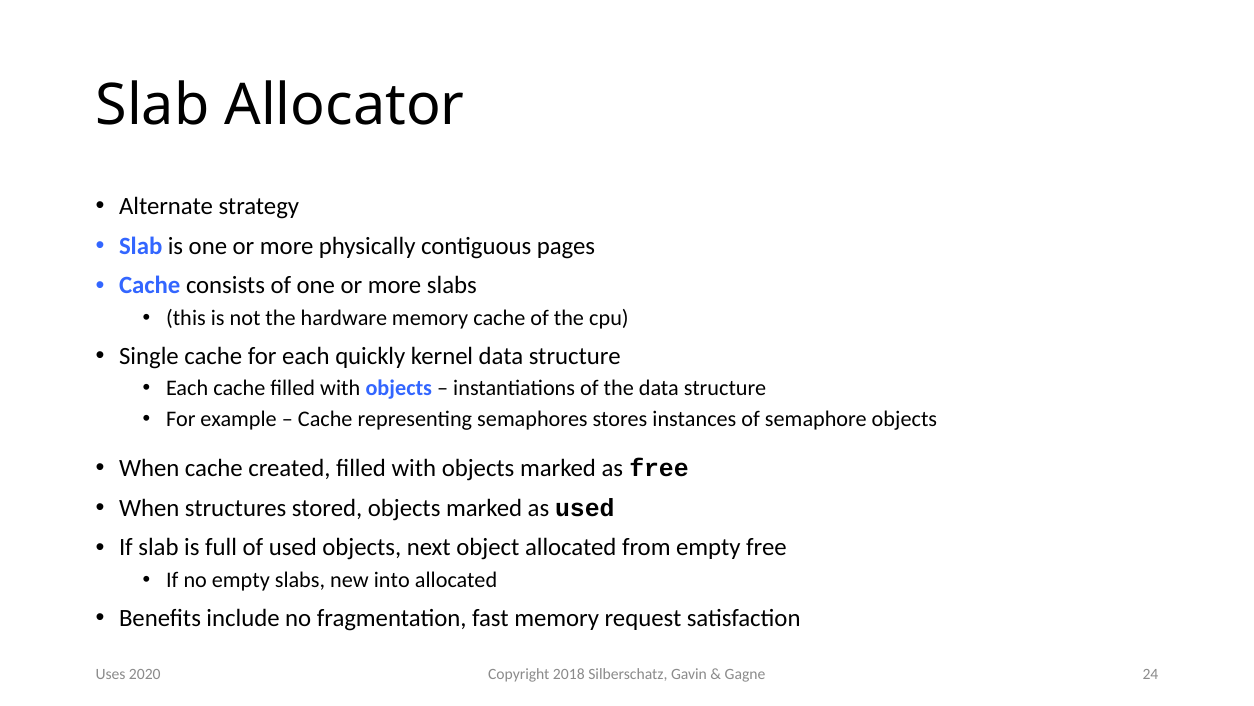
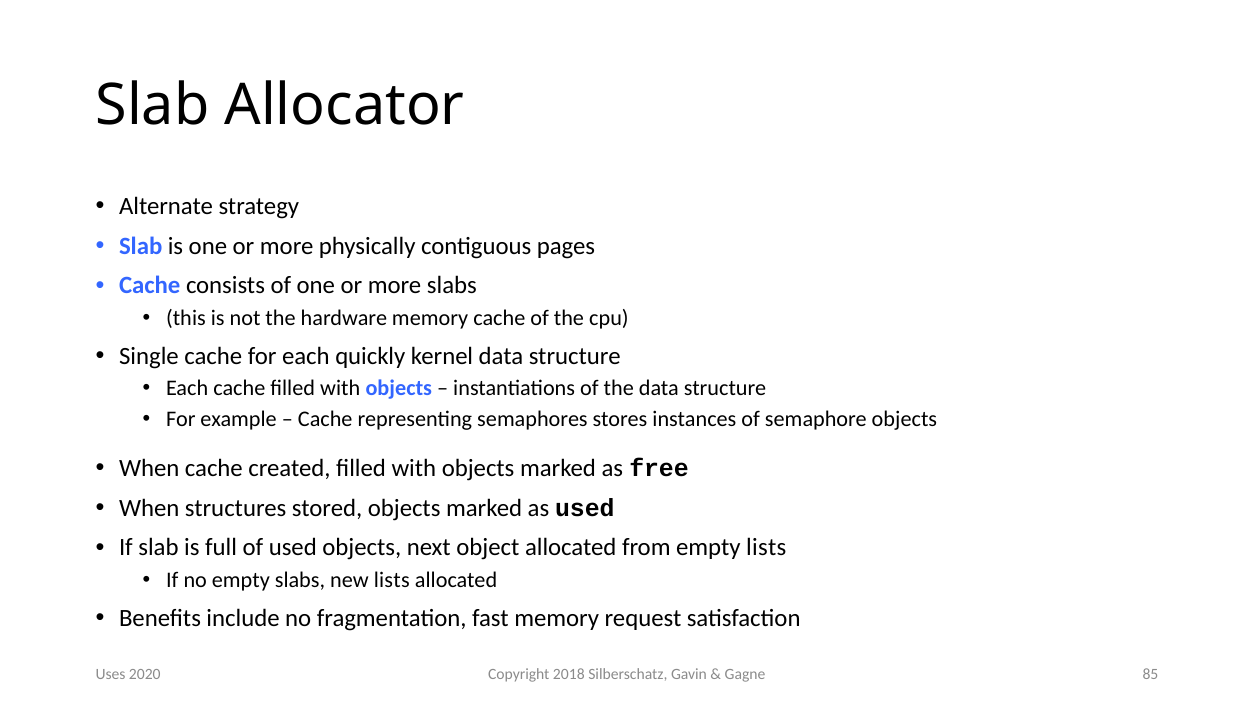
empty free: free -> lists
new into: into -> lists
24: 24 -> 85
